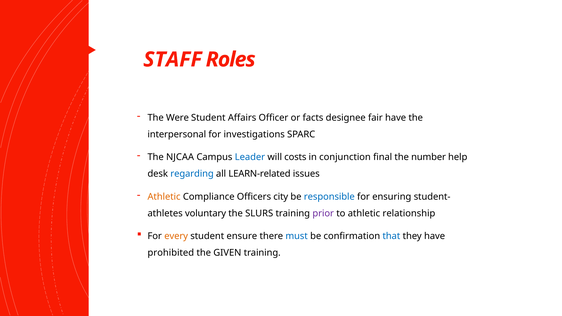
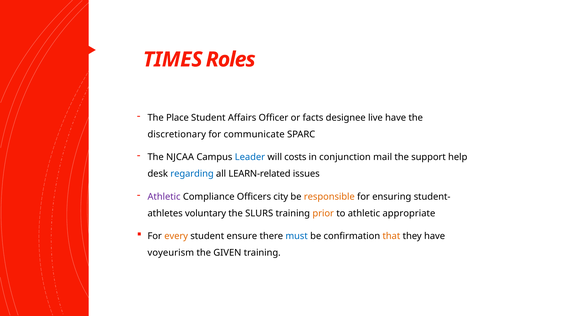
STAFF: STAFF -> TIMES
Were: Were -> Place
fair: fair -> live
interpersonal: interpersonal -> discretionary
investigations: investigations -> communicate
final: final -> mail
number: number -> support
Athletic at (164, 197) colour: orange -> purple
responsible colour: blue -> orange
prior colour: purple -> orange
relationship: relationship -> appropriate
that colour: blue -> orange
prohibited: prohibited -> voyeurism
